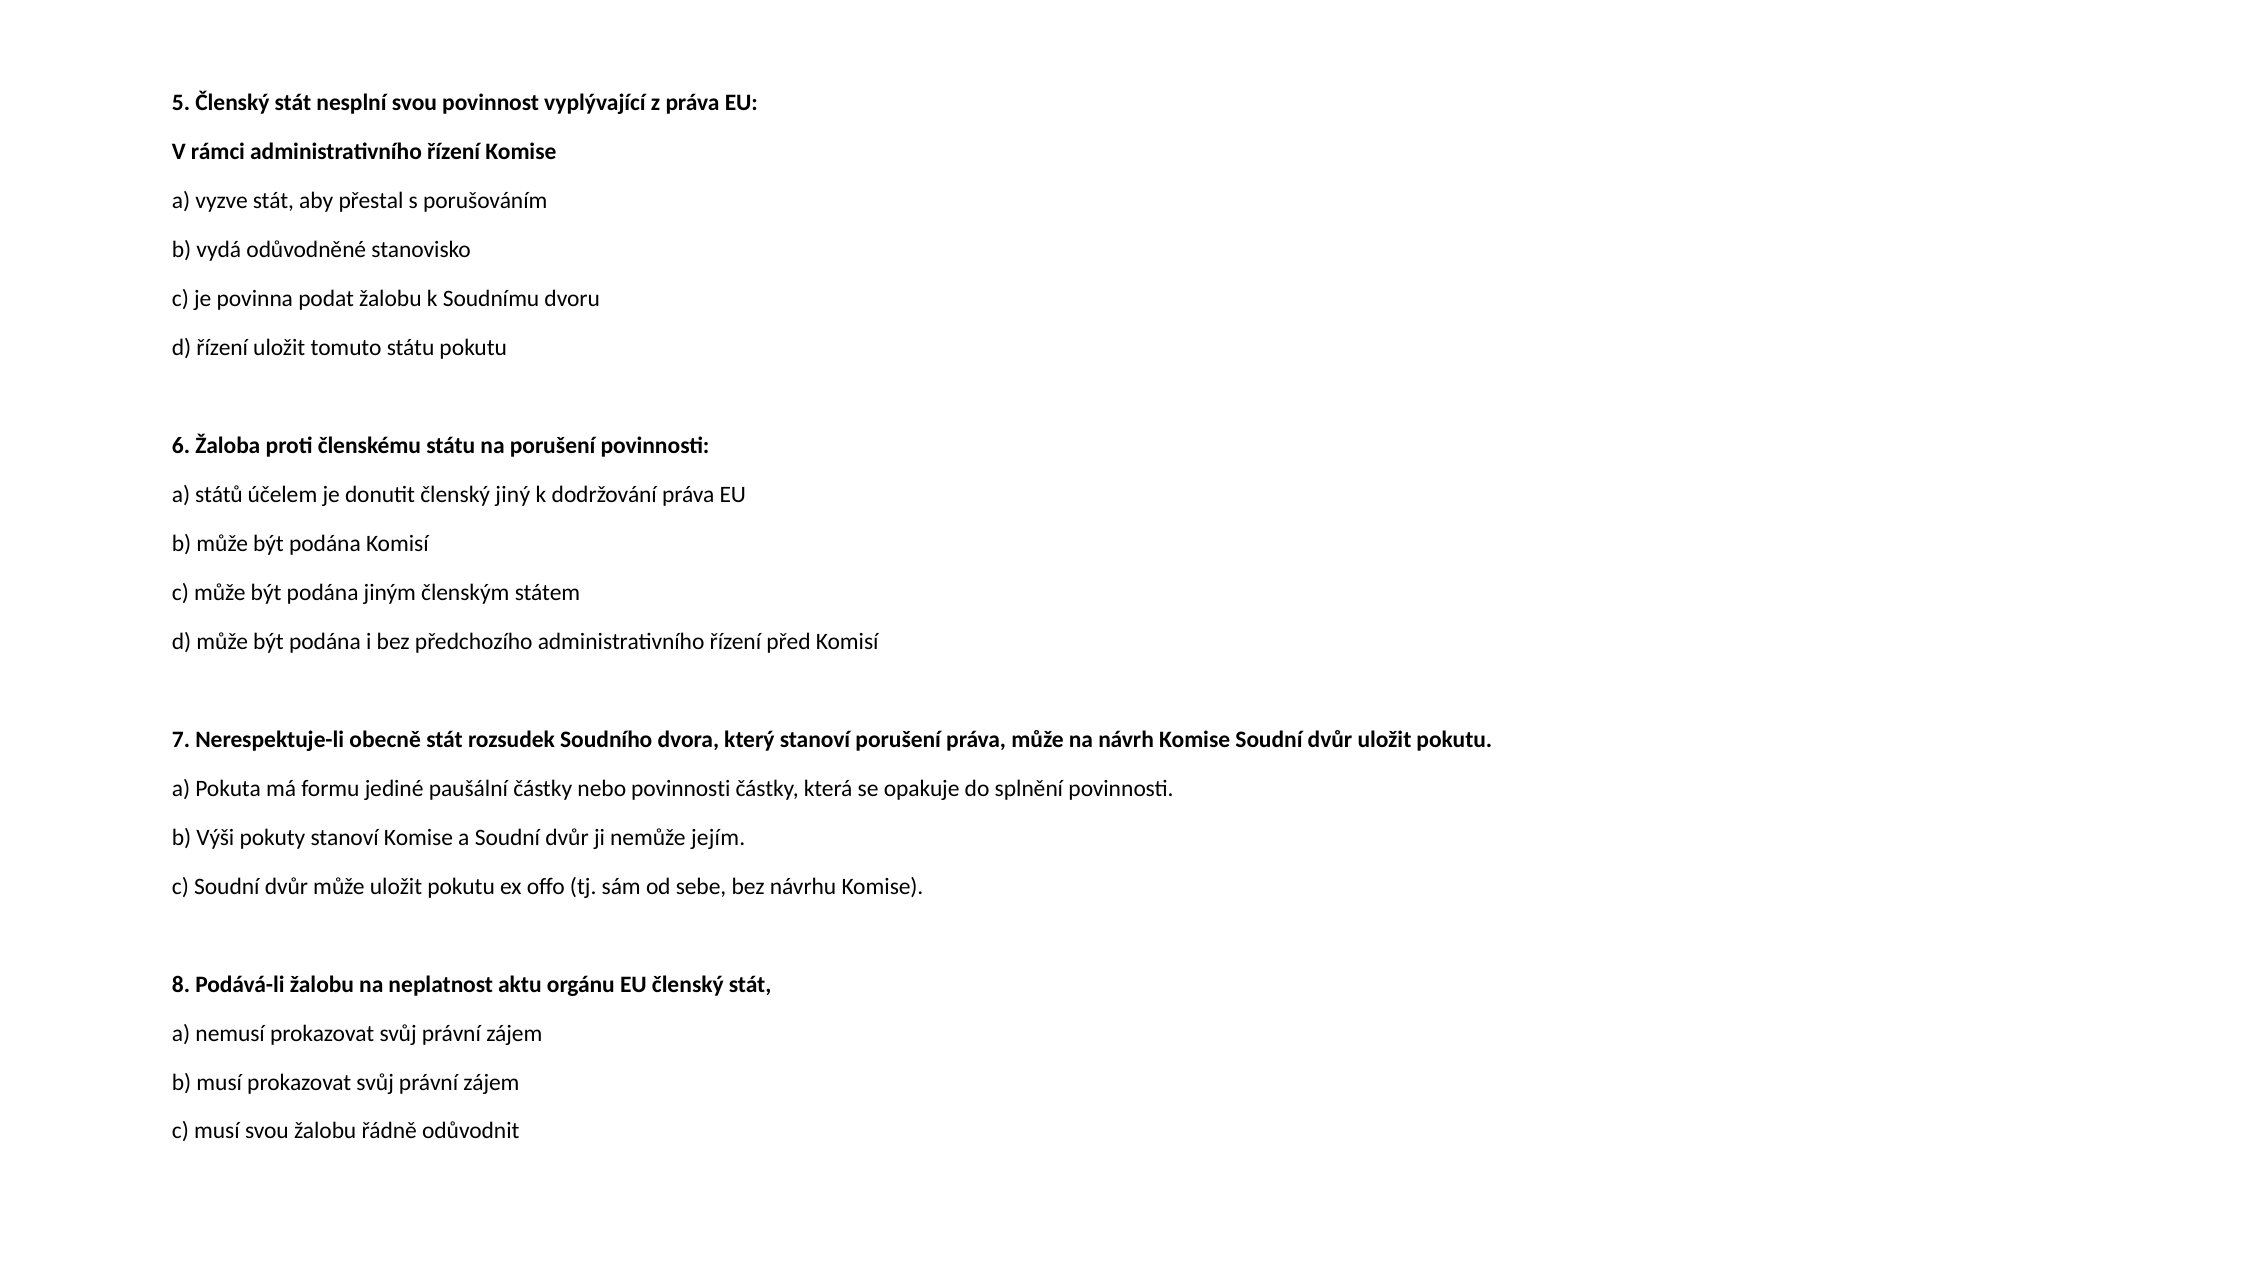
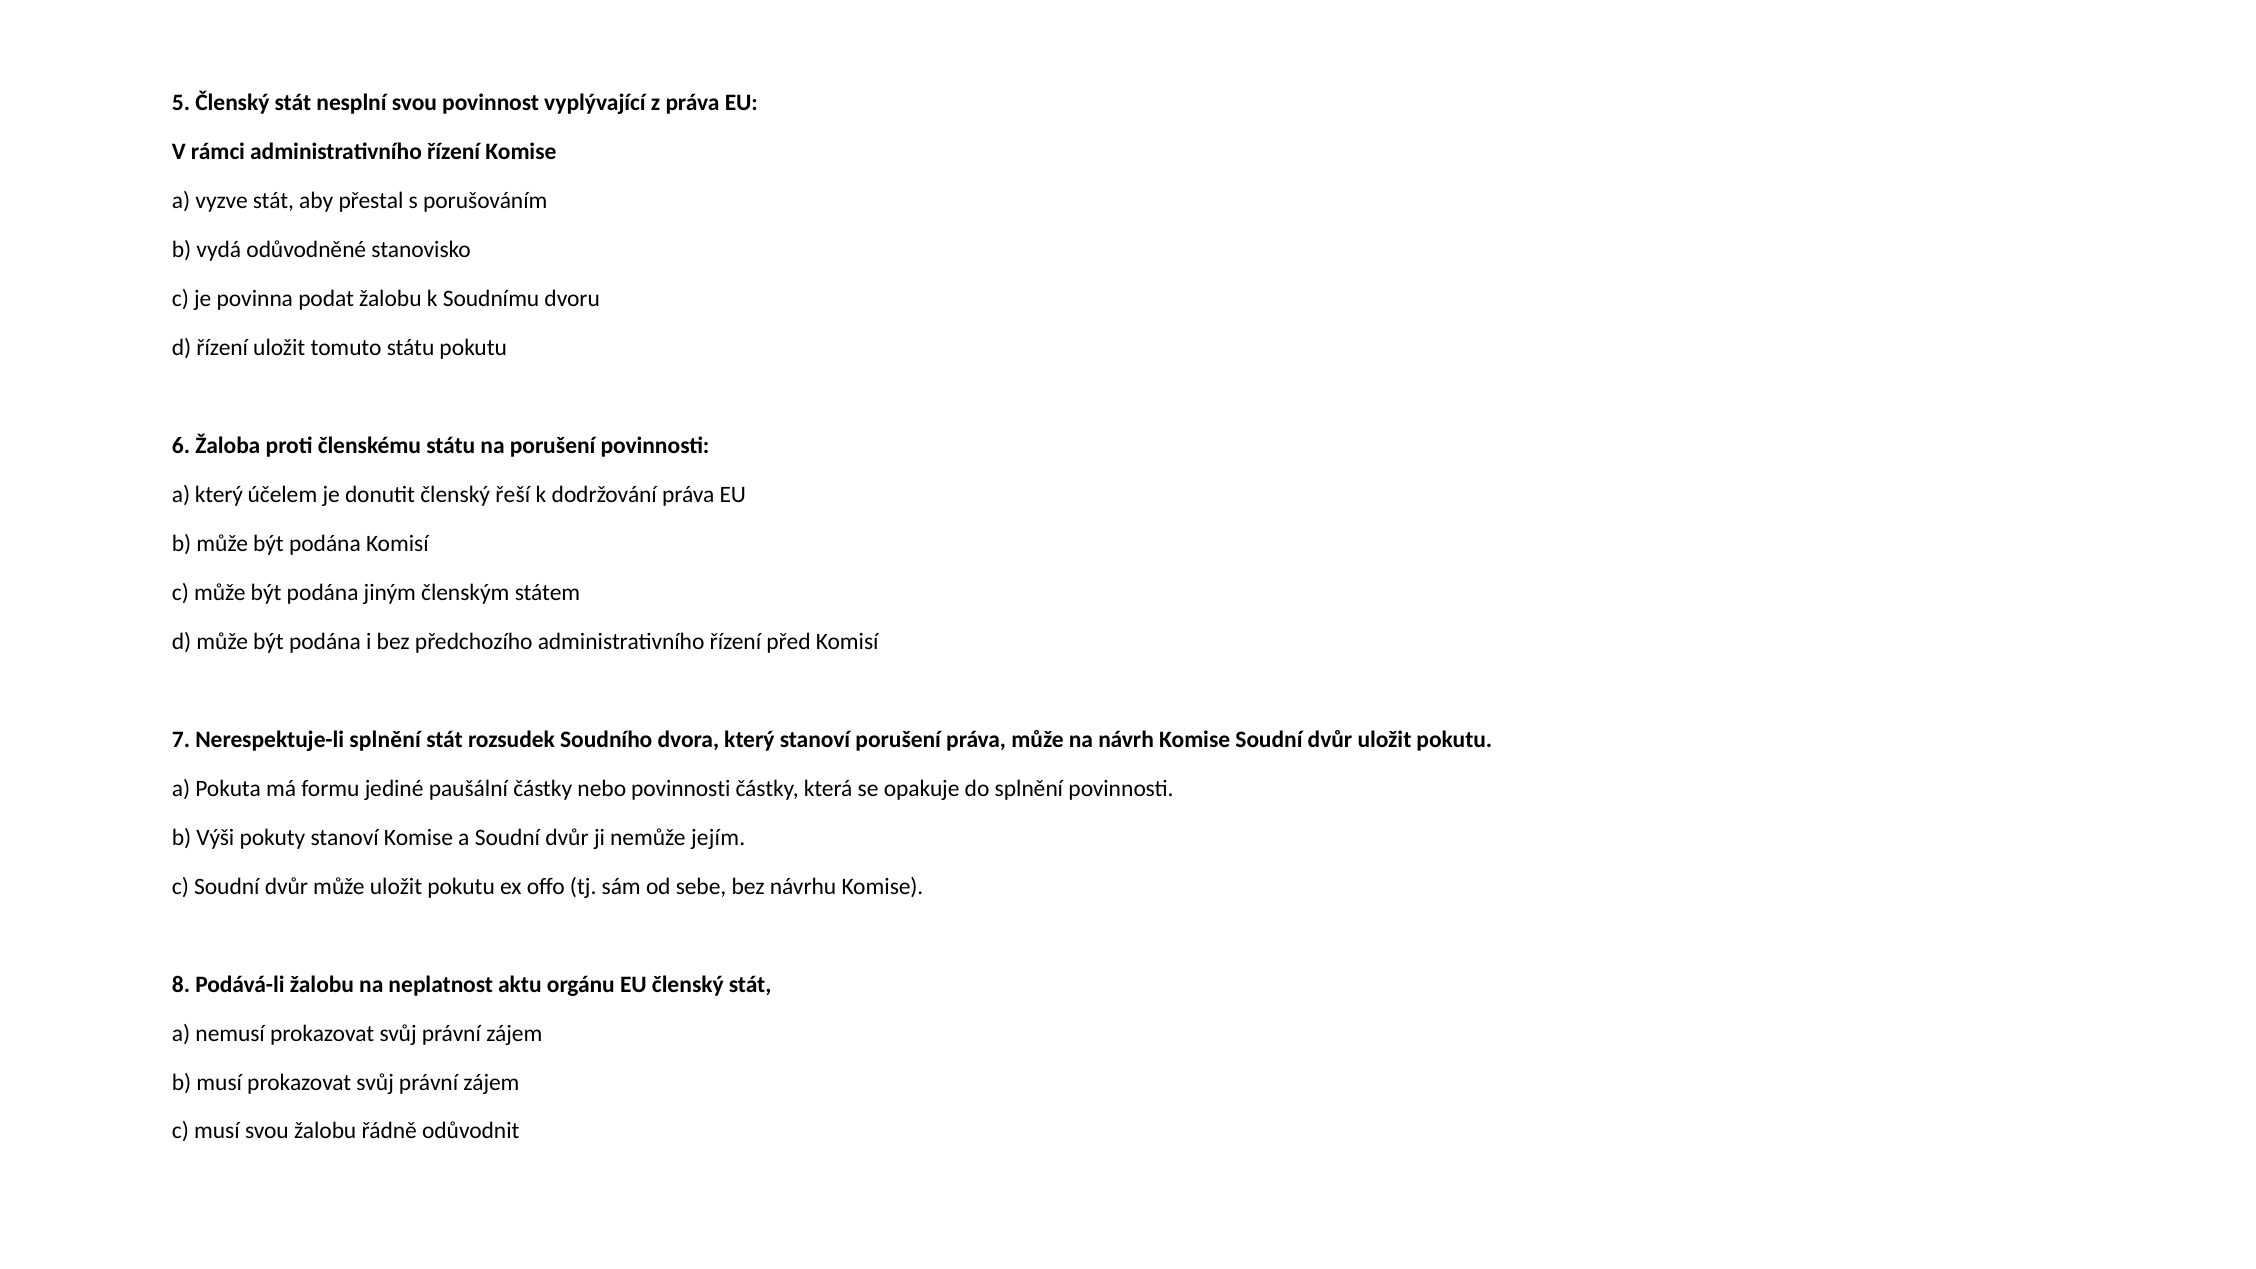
a států: států -> který
jiný: jiný -> řeší
Nerespektuje-li obecně: obecně -> splnění
